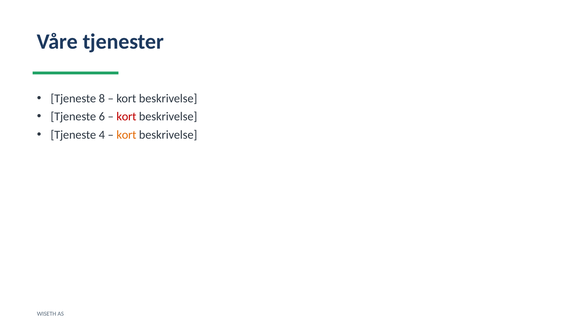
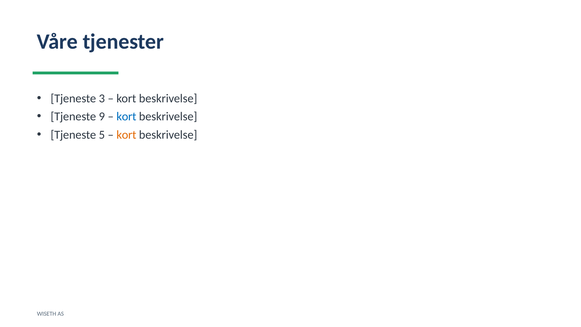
8: 8 -> 3
6: 6 -> 9
kort at (126, 117) colour: red -> blue
4: 4 -> 5
